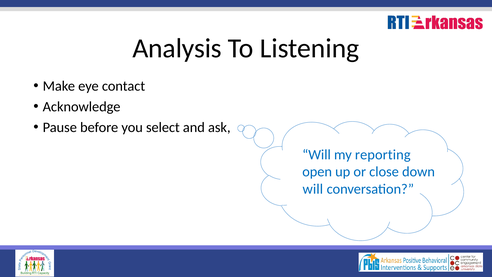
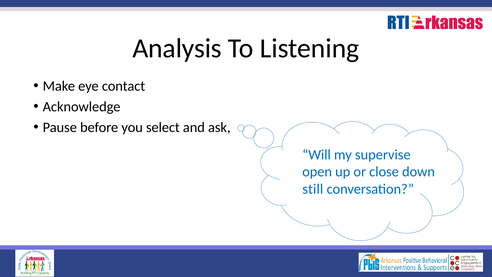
reporting: reporting -> supervise
will at (313, 189): will -> still
